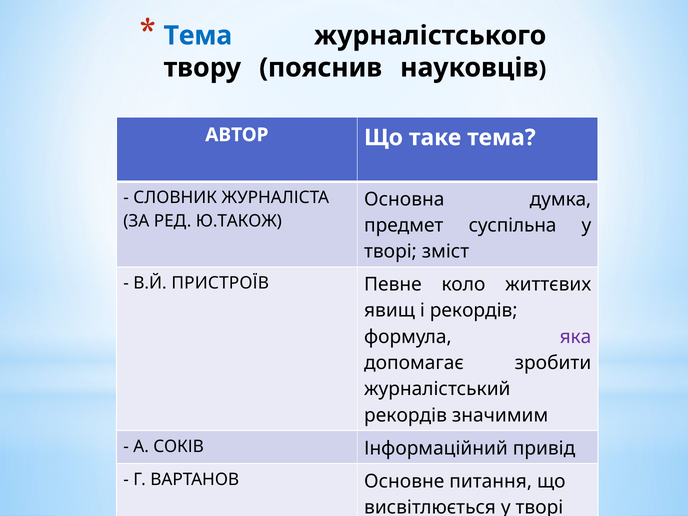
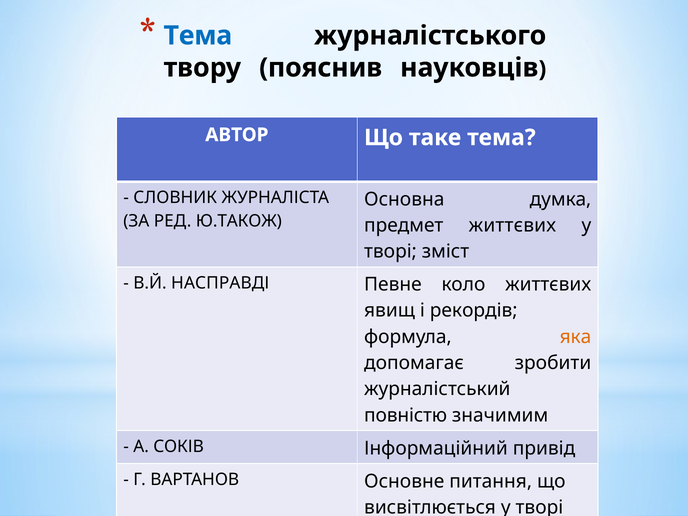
предмет суспільна: суспільна -> життєвих
ПРИСТРОЇВ: ПРИСТРОЇВ -> НАСПРАВДІ
яка colour: purple -> orange
рекордів at (406, 415): рекордів -> повністю
